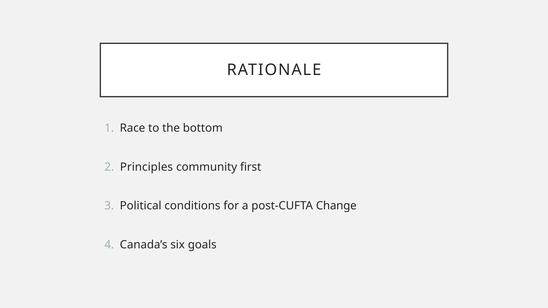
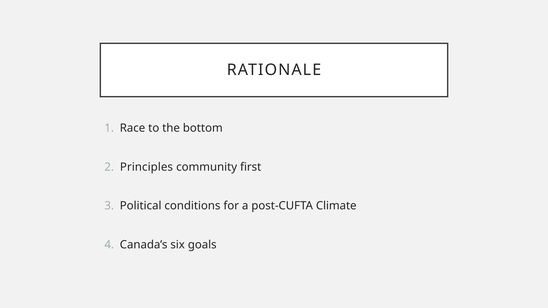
Change: Change -> Climate
